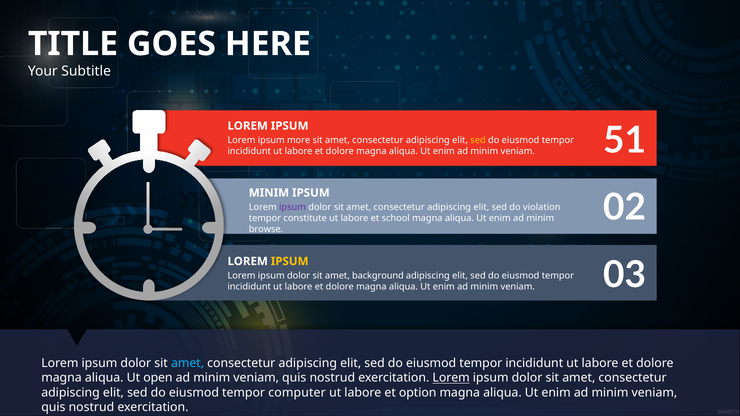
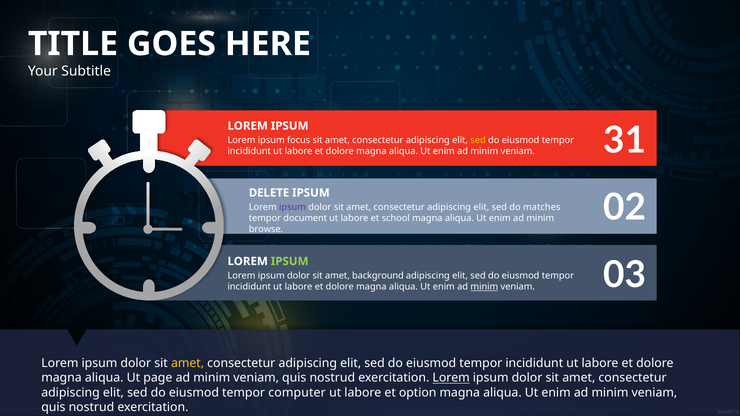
more: more -> focus
51: 51 -> 31
MINIM at (269, 193): MINIM -> DELETE
violation: violation -> matches
constitute: constitute -> document
IPSUM at (290, 261) colour: yellow -> light green
minim at (484, 287) underline: none -> present
amet at (188, 363) colour: light blue -> yellow
open: open -> page
